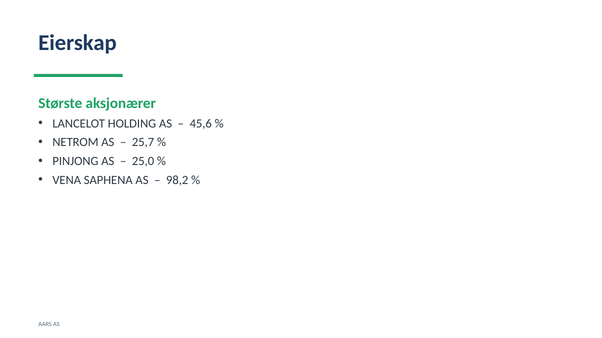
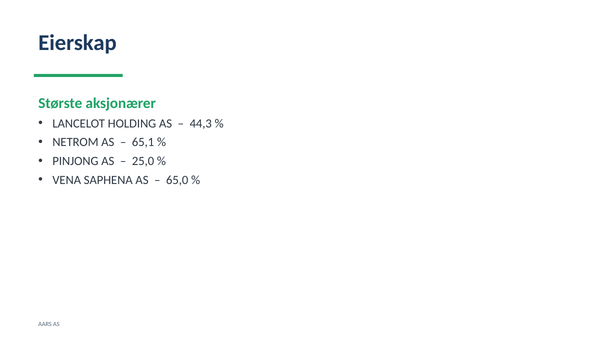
45,6: 45,6 -> 44,3
25,7: 25,7 -> 65,1
98,2: 98,2 -> 65,0
